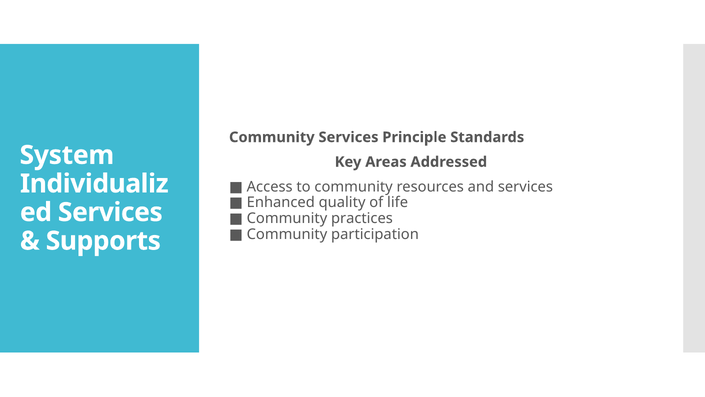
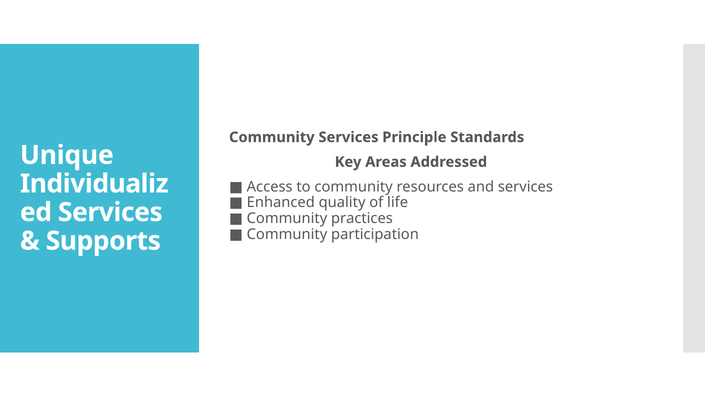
System: System -> Unique
